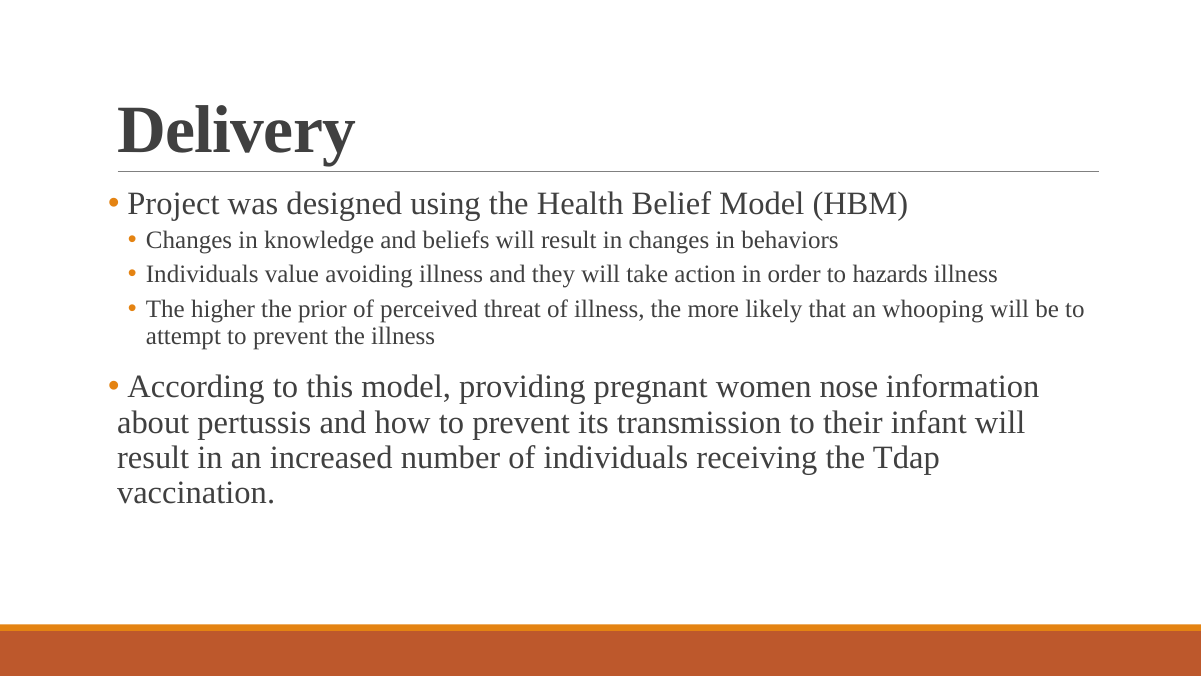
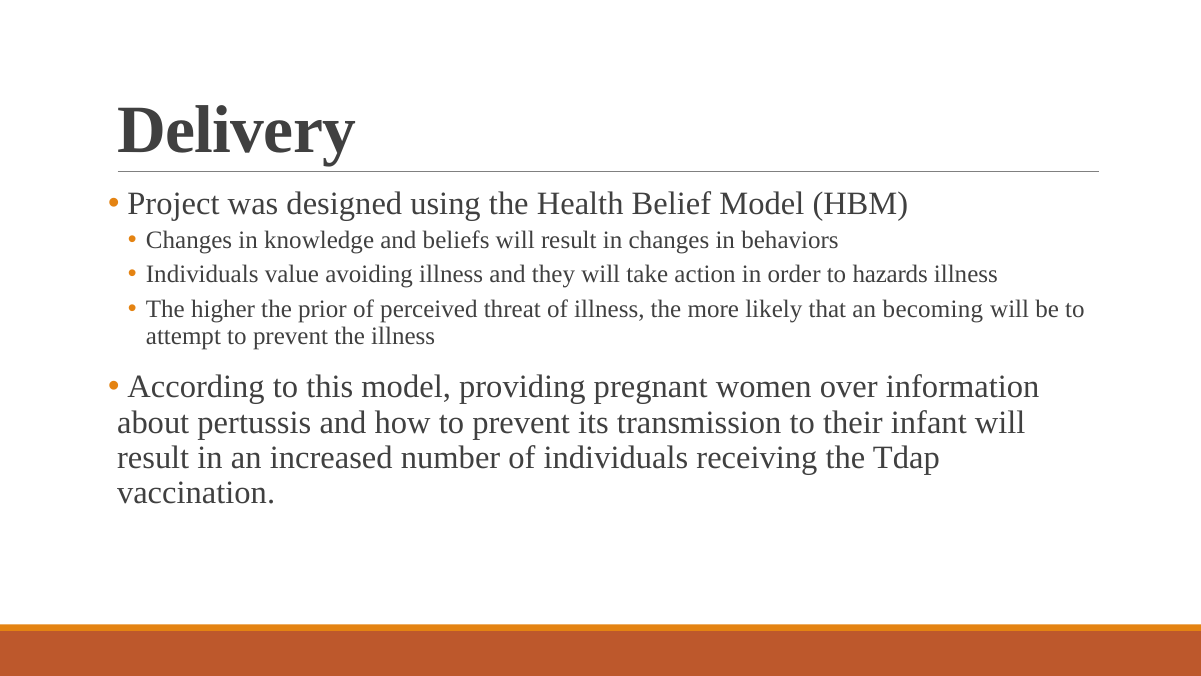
whooping: whooping -> becoming
nose: nose -> over
